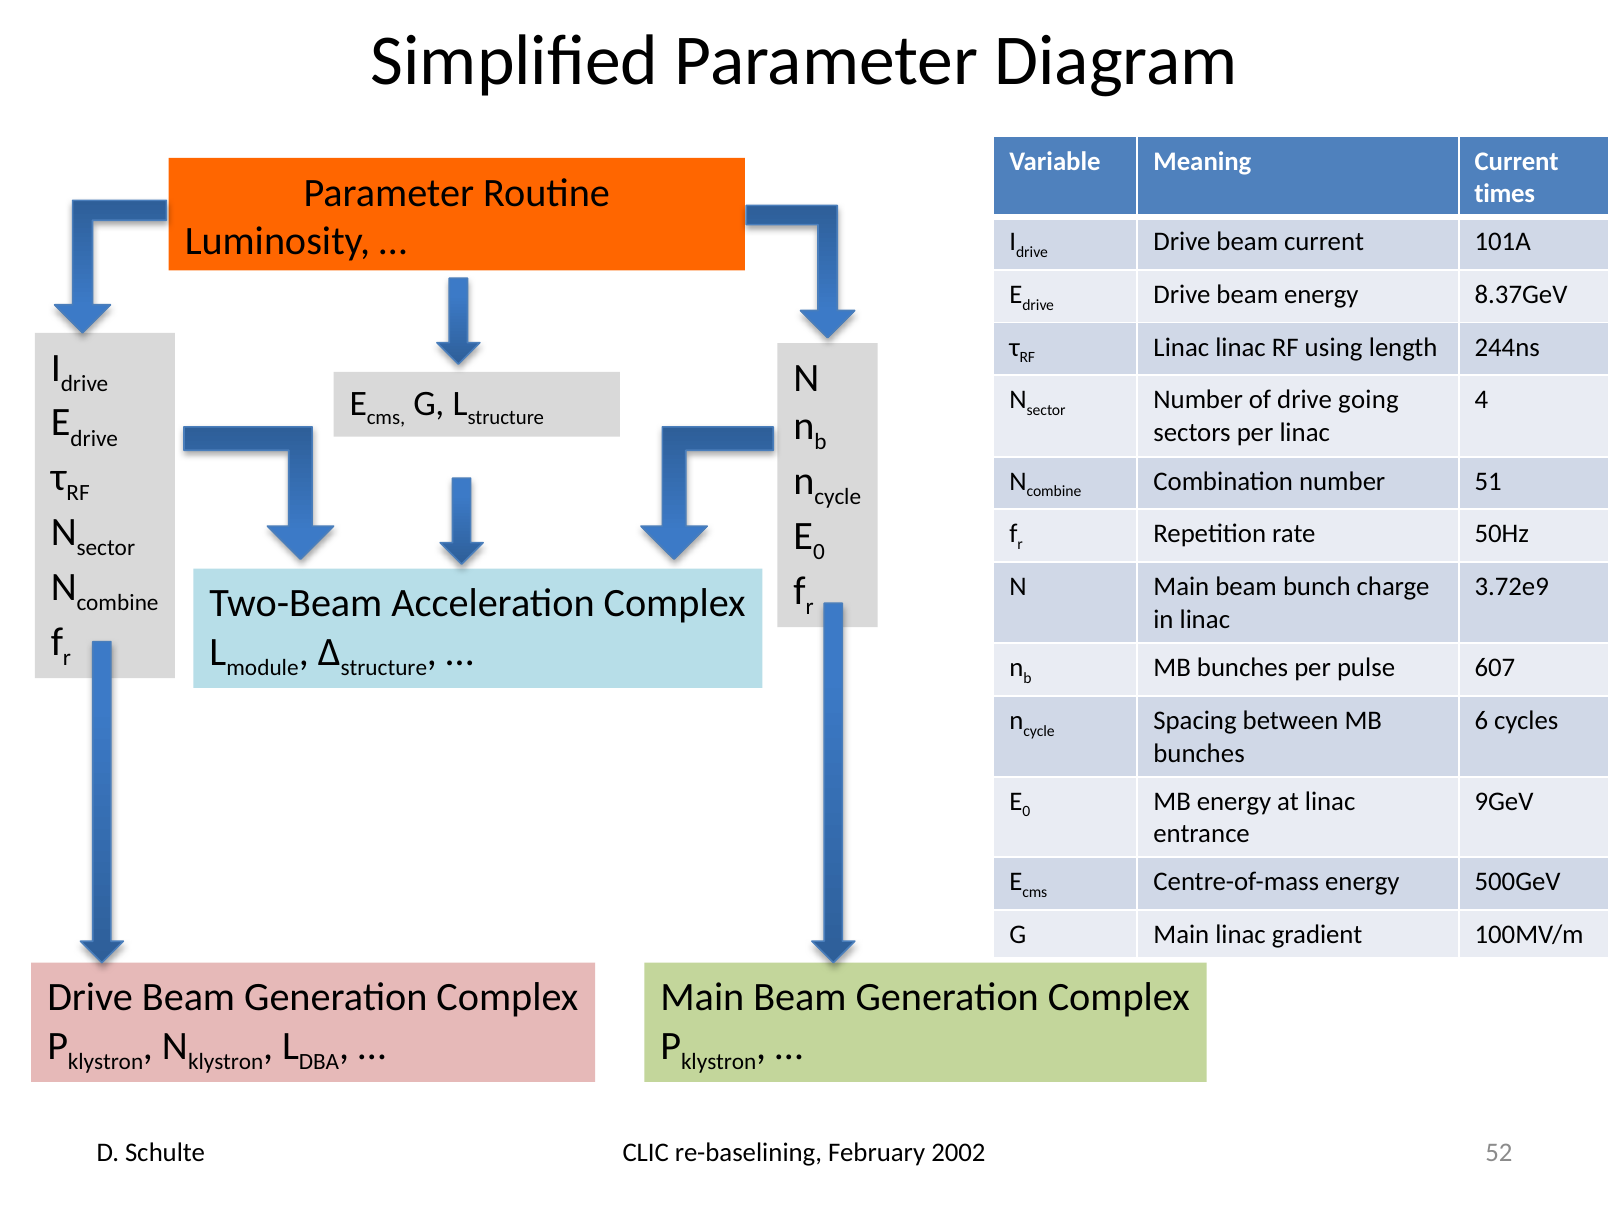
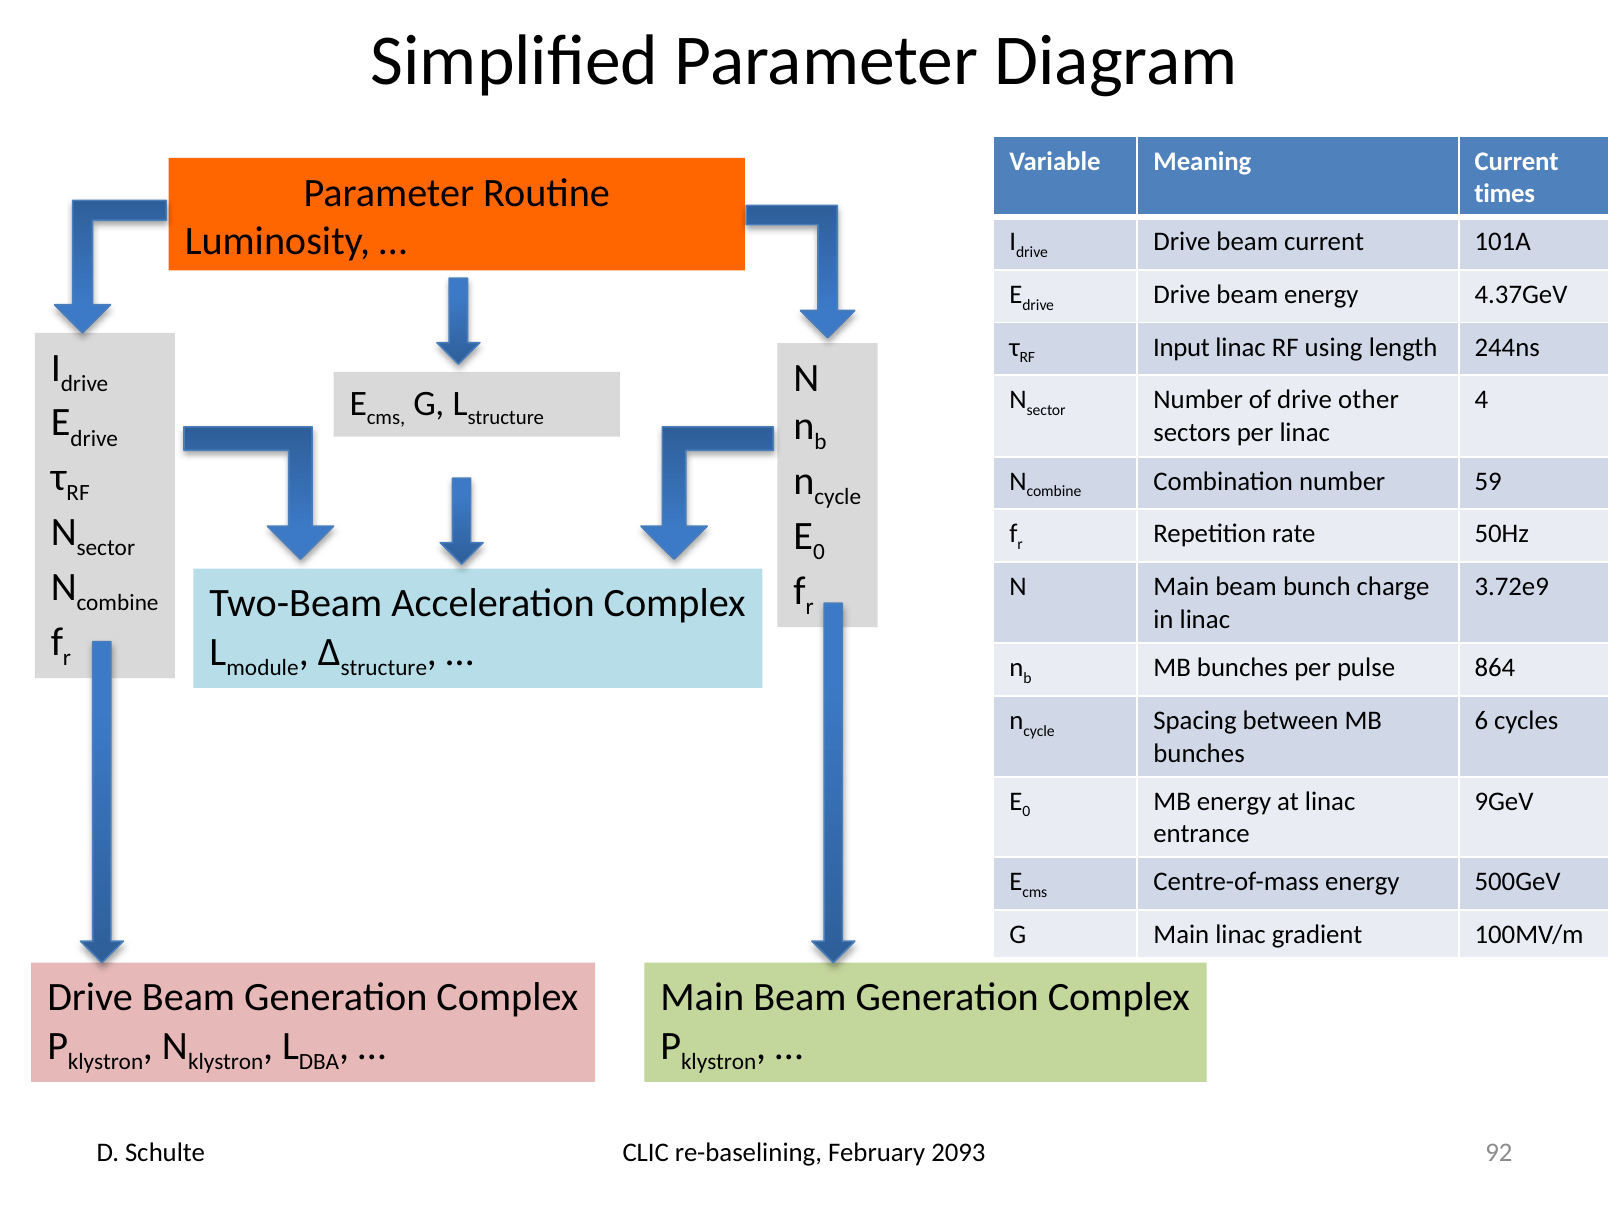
8.37GeV: 8.37GeV -> 4.37GeV
RF Linac: Linac -> Input
going: going -> other
51: 51 -> 59
607: 607 -> 864
2002: 2002 -> 2093
52: 52 -> 92
